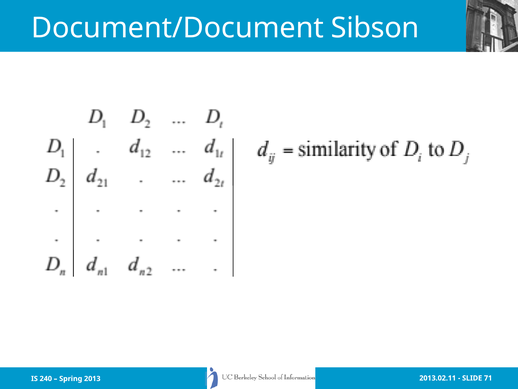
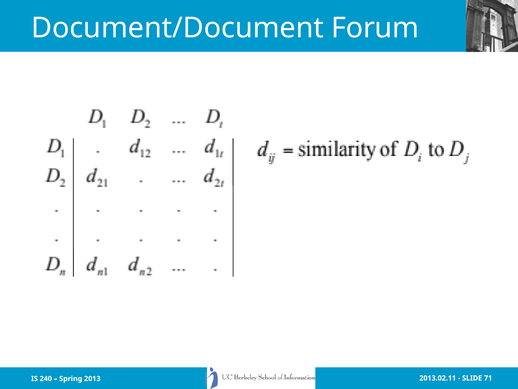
Sibson: Sibson -> Forum
